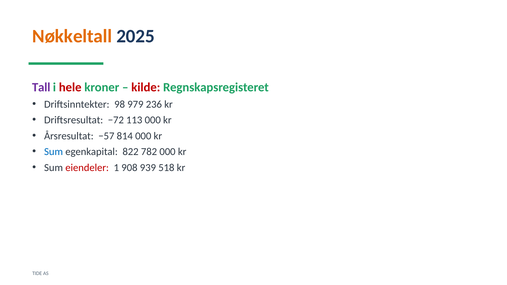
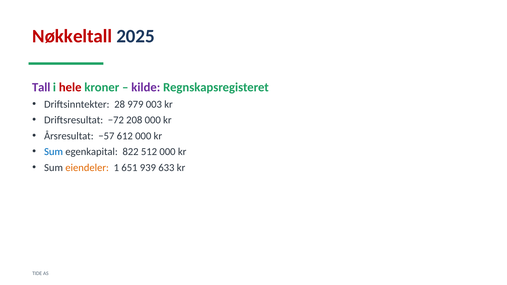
Nøkkeltall colour: orange -> red
kilde colour: red -> purple
98: 98 -> 28
236: 236 -> 003
113: 113 -> 208
814: 814 -> 612
782: 782 -> 512
eiendeler colour: red -> orange
908: 908 -> 651
518: 518 -> 633
